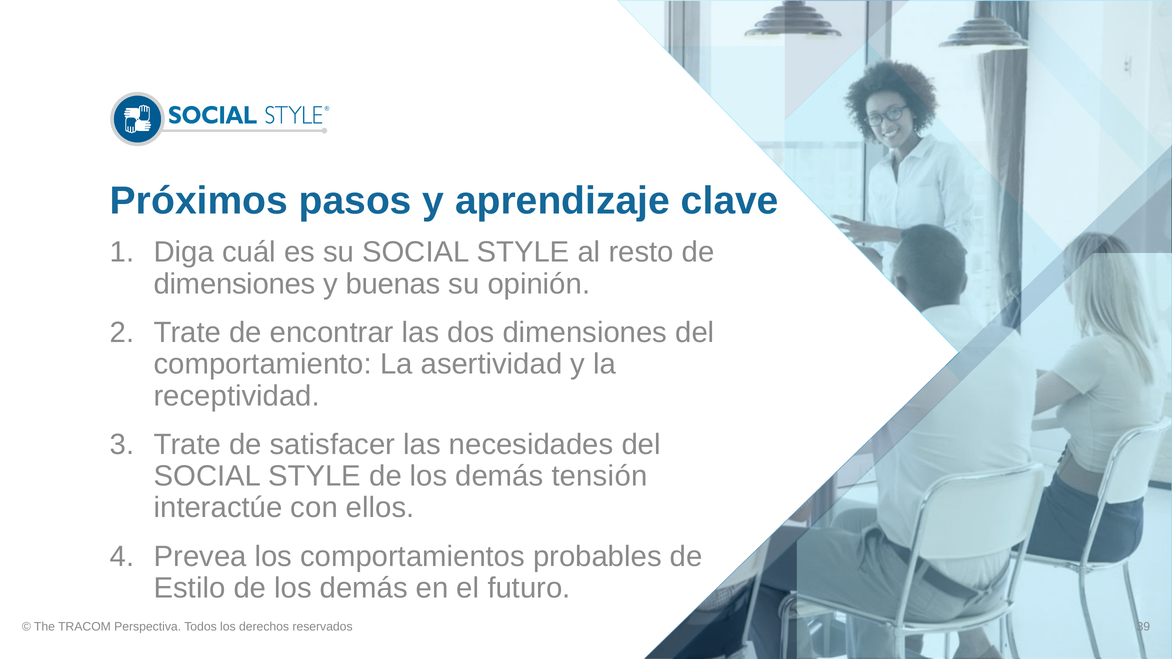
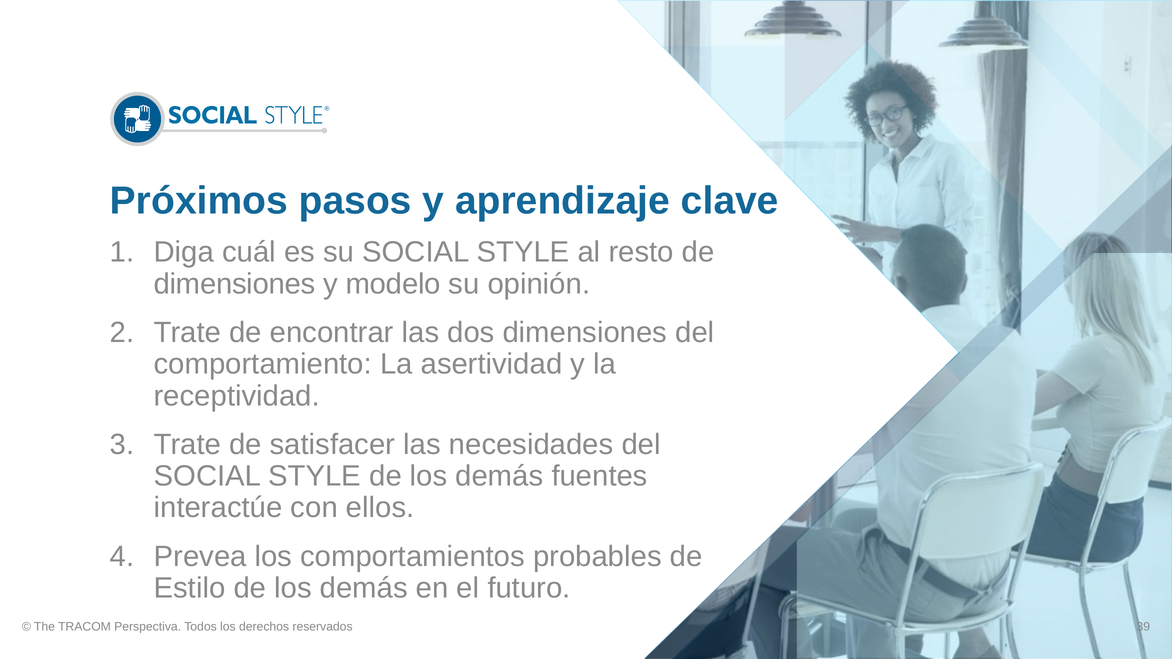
buenas: buenas -> modelo
tensión: tensión -> fuentes
